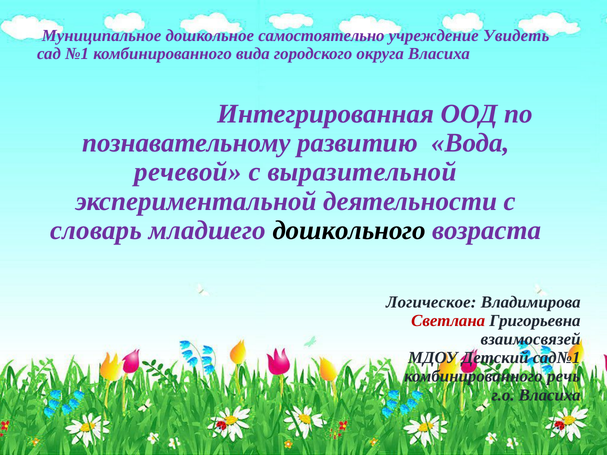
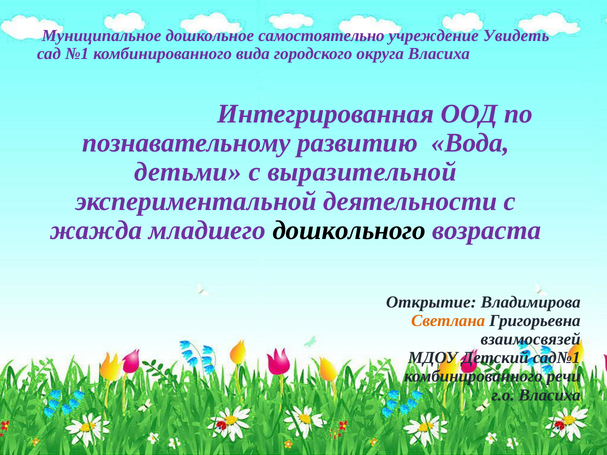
речевой: речевой -> детьми
словарь: словарь -> жажда
Логическое: Логическое -> Открытие
Светлана colour: red -> orange
речь: речь -> речи
